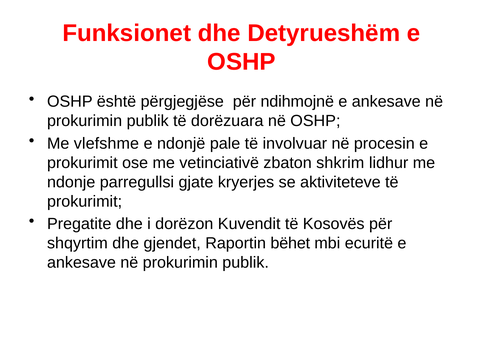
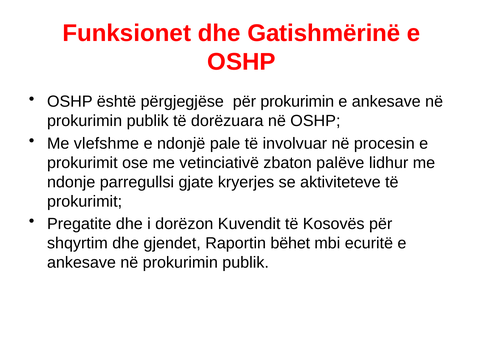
Detyrueshëm: Detyrueshëm -> Gatishmërinë
për ndihmojnë: ndihmojnë -> prokurimin
shkrim: shkrim -> palëve
